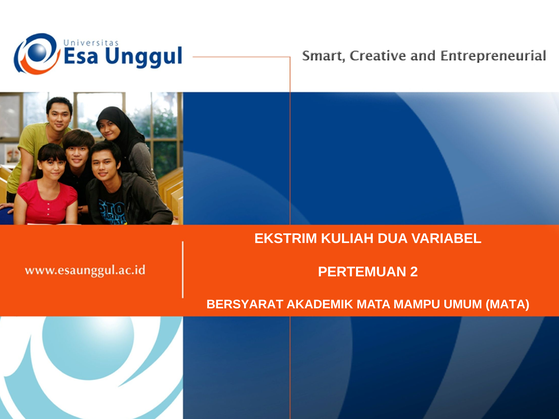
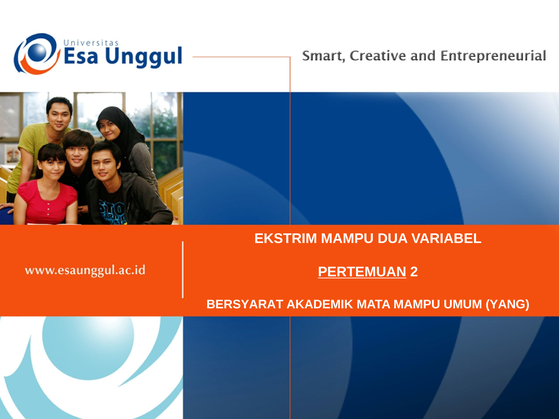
EKSTRIM KULIAH: KULIAH -> MAMPU
PERTEMUAN underline: none -> present
UMUM MATA: MATA -> YANG
